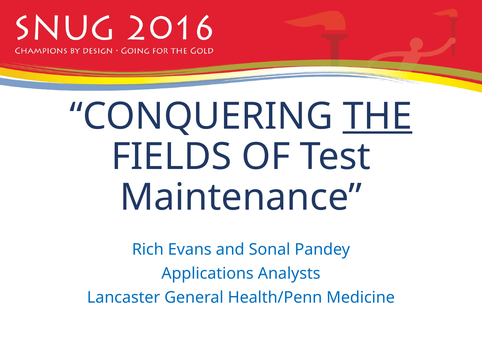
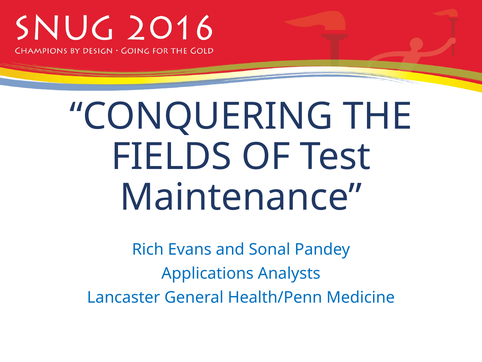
THE underline: present -> none
